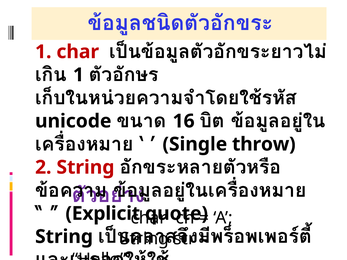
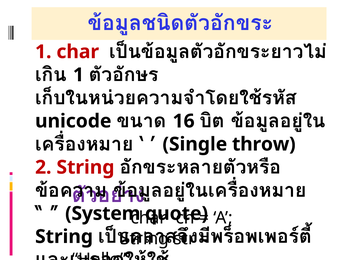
Explicit: Explicit -> System
